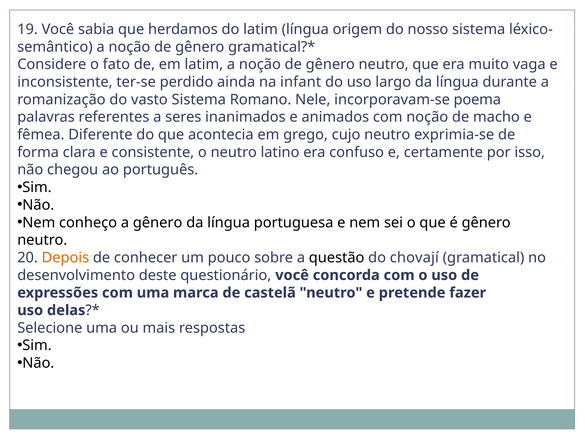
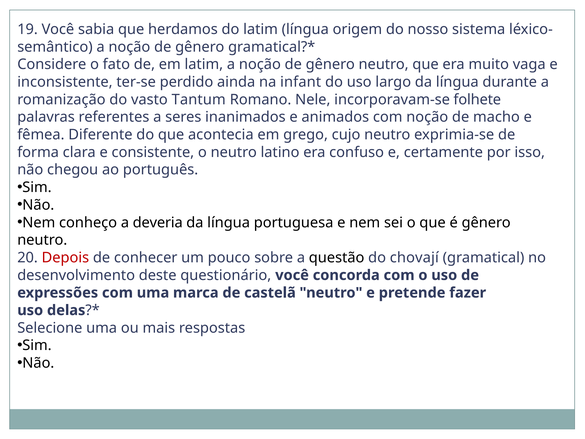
vasto Sistema: Sistema -> Tantum
poema: poema -> folhete
a gênero: gênero -> deveria
Depois colour: orange -> red
